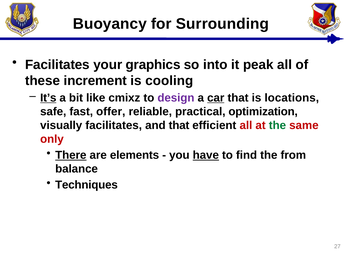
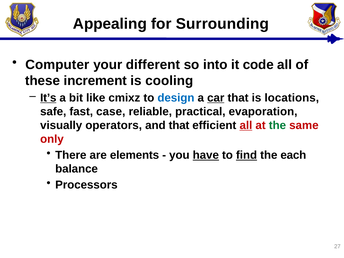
Buoyancy: Buoyancy -> Appealing
Facilitates at (57, 65): Facilitates -> Computer
graphics: graphics -> different
peak: peak -> code
design colour: purple -> blue
offer: offer -> case
optimization: optimization -> evaporation
visually facilitates: facilitates -> operators
all at (246, 125) underline: none -> present
There underline: present -> none
find underline: none -> present
from: from -> each
Techniques: Techniques -> Processors
